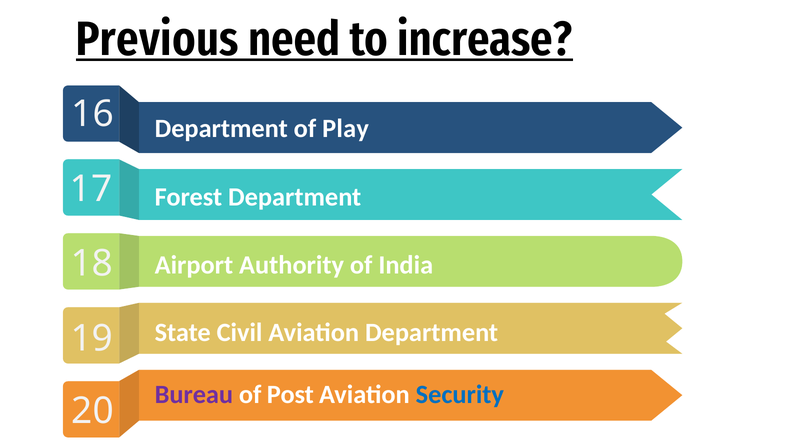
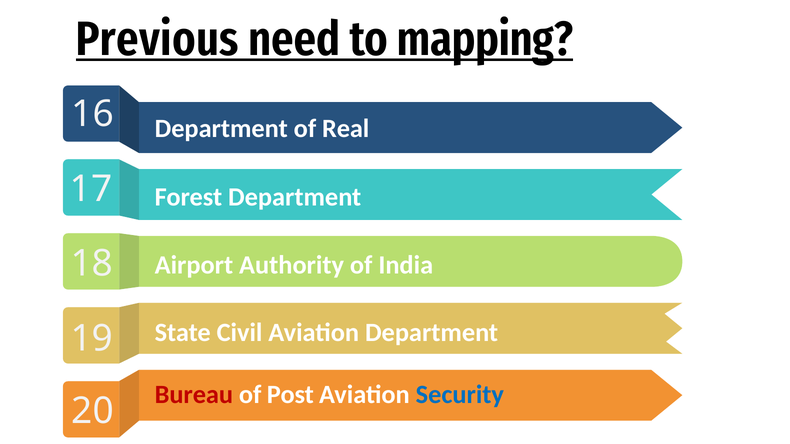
increase: increase -> mapping
Play: Play -> Real
Bureau colour: purple -> red
